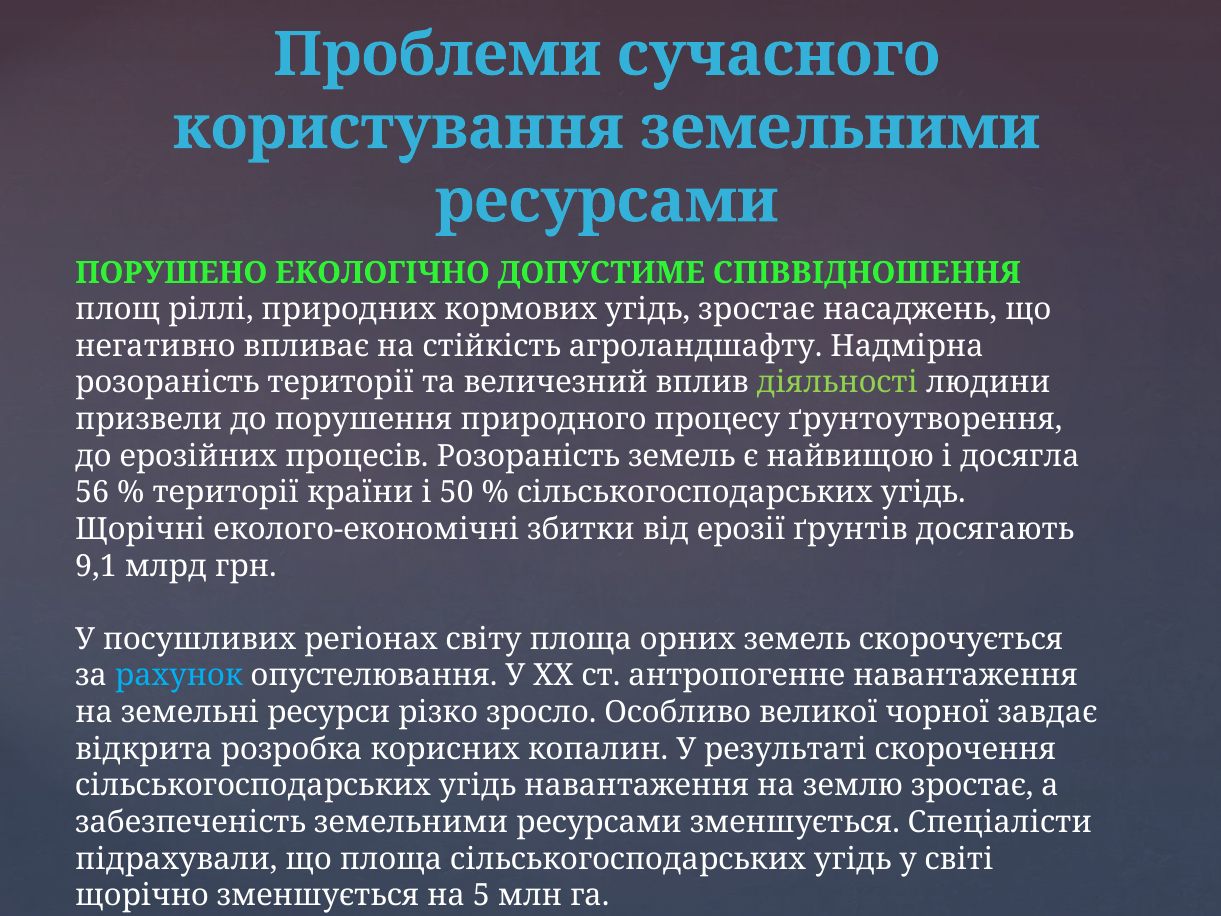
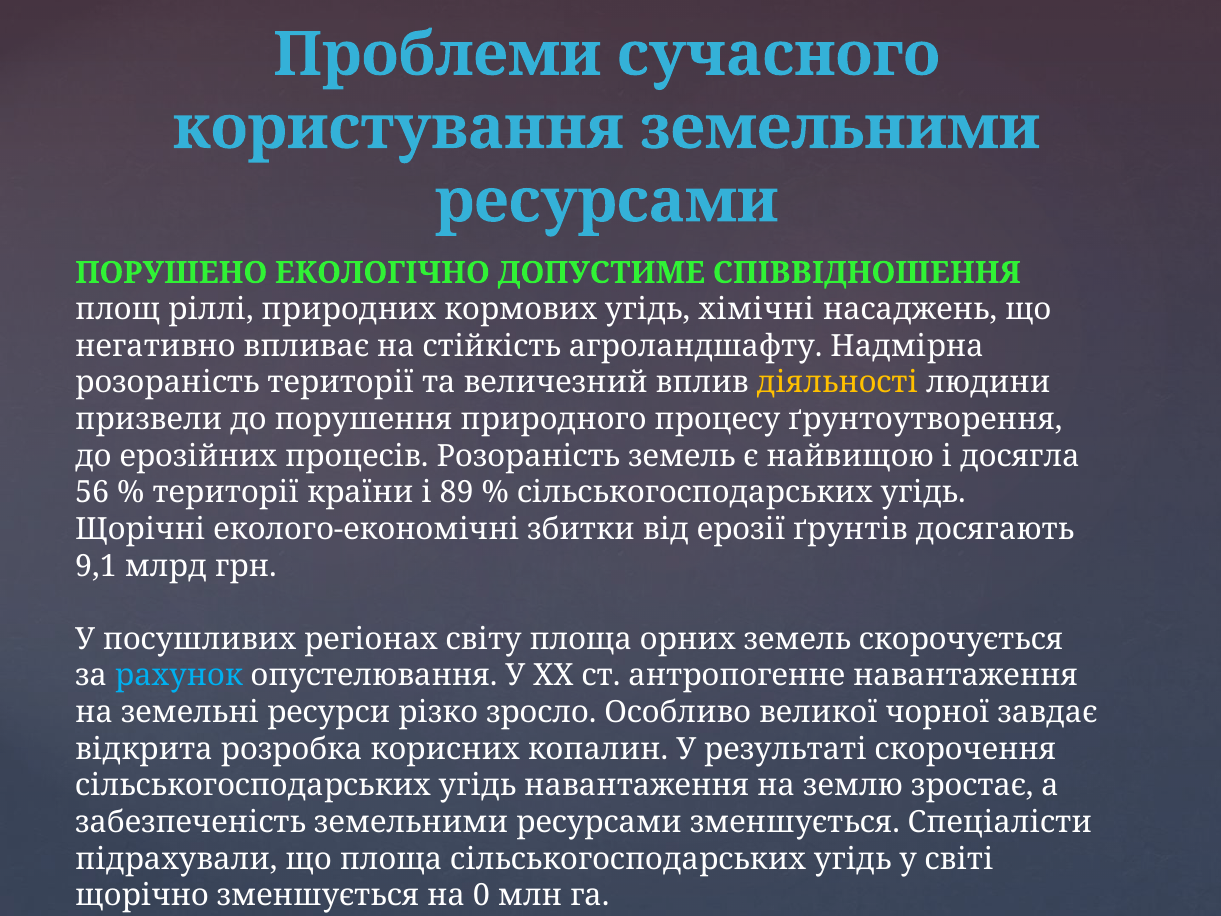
угідь зростає: зростає -> хімічні
діяльності colour: light green -> yellow
50: 50 -> 89
5: 5 -> 0
